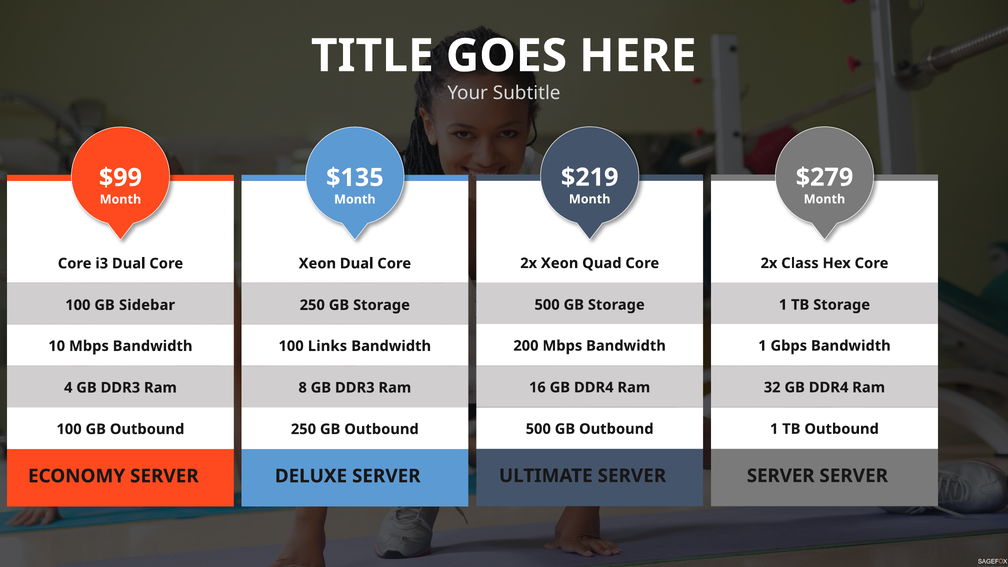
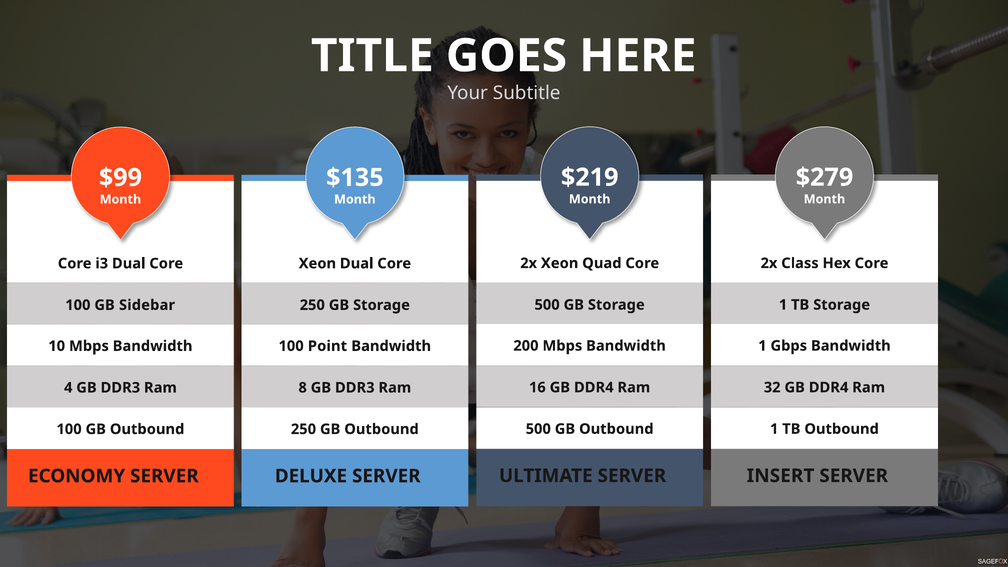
Links: Links -> Point
SERVER at (781, 476): SERVER -> INSERT
